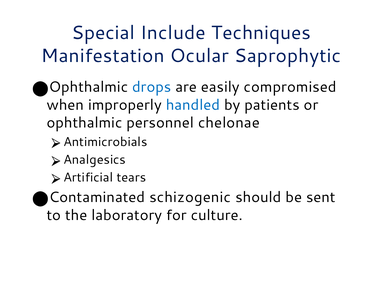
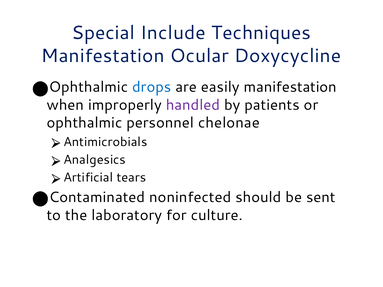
Saprophytic: Saprophytic -> Doxycycline
easily compromised: compromised -> manifestation
handled colour: blue -> purple
schizogenic: schizogenic -> noninfected
